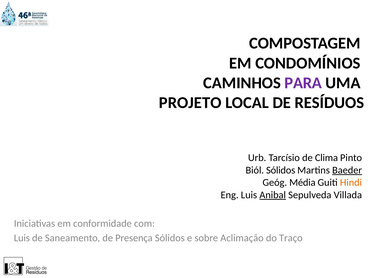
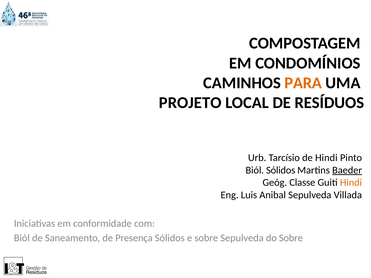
PARA colour: purple -> orange
de Clima: Clima -> Hindi
Média: Média -> Classe
Anibal underline: present -> none
Luis at (22, 238): Luis -> Biól
sobre Aclimação: Aclimação -> Sepulveda
do Traço: Traço -> Sobre
